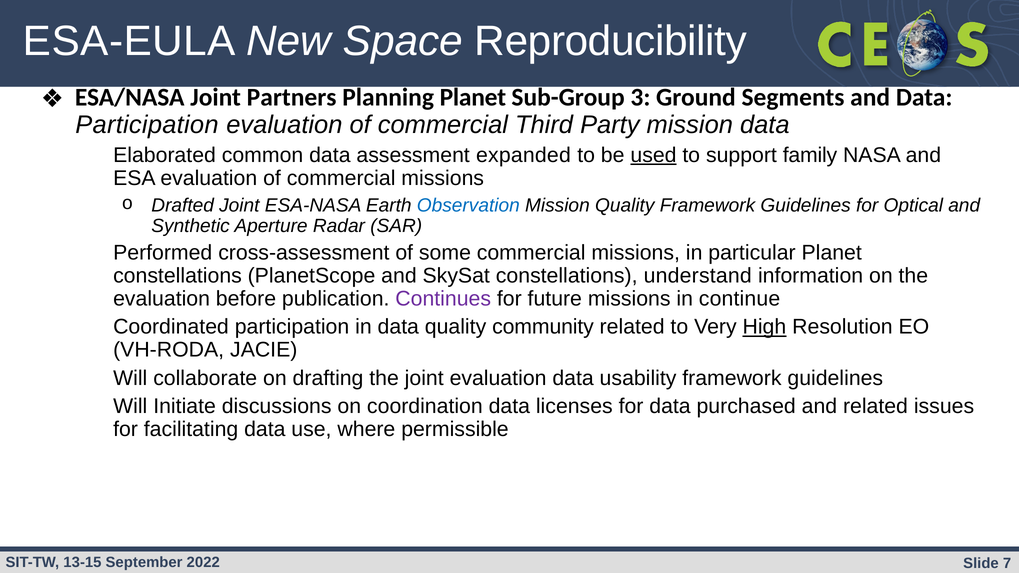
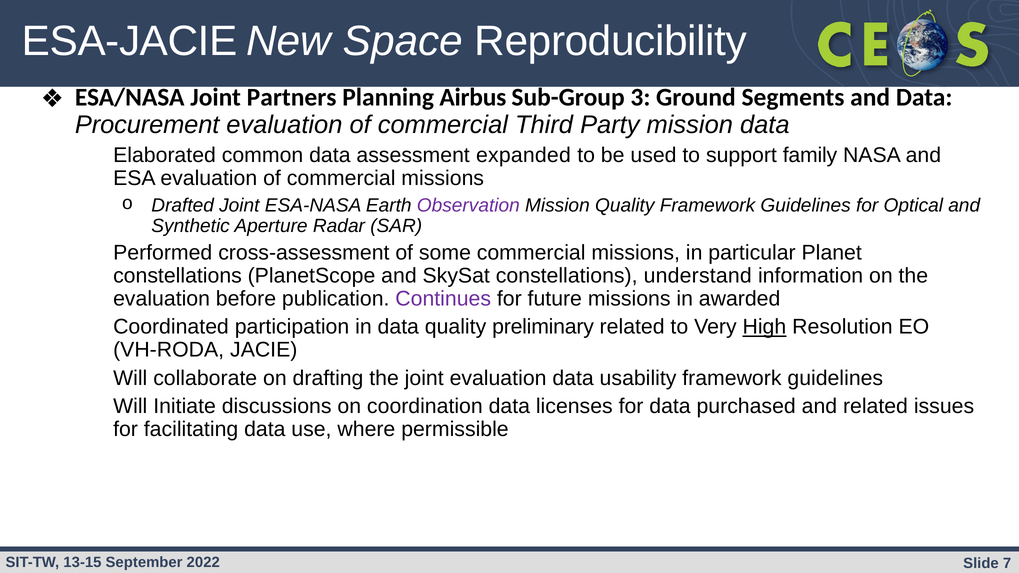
ESA-EULA: ESA-EULA -> ESA-JACIE
Planning Planet: Planet -> Airbus
Participation at (147, 125): Participation -> Procurement
used underline: present -> none
Observation colour: blue -> purple
continue: continue -> awarded
community: community -> preliminary
